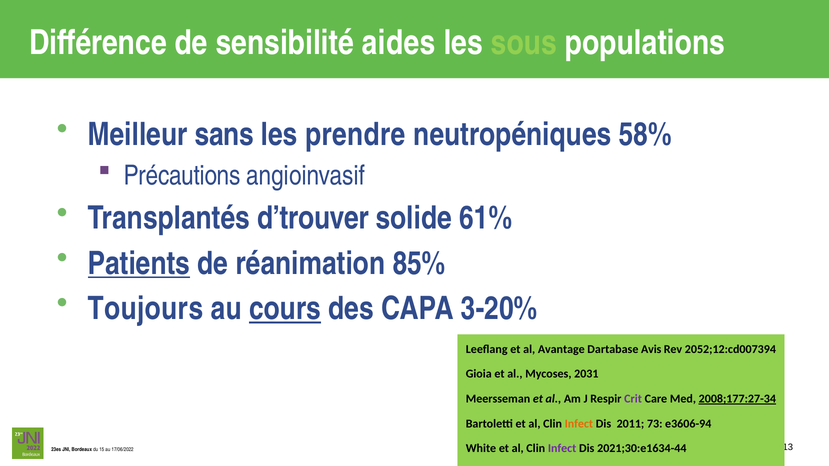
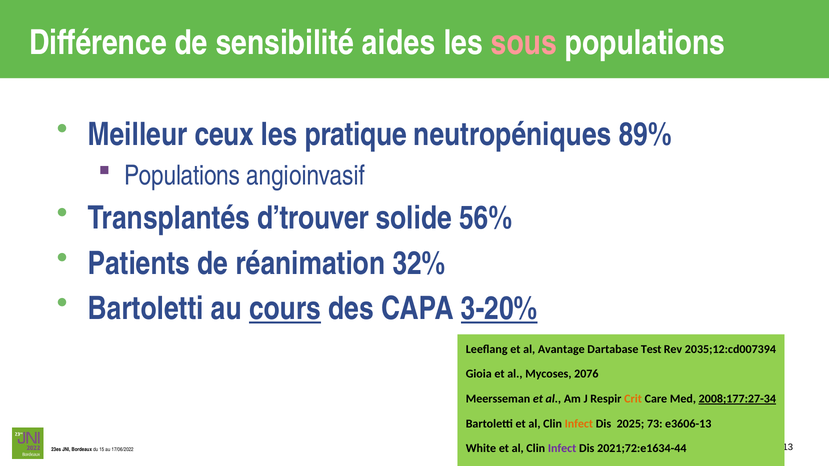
sous colour: light green -> pink
sans: sans -> ceux
prendre: prendre -> pratique
58%: 58% -> 89%
Précautions at (182, 176): Précautions -> Populations
61%: 61% -> 56%
Patients underline: present -> none
85%: 85% -> 32%
Toujours at (146, 309): Toujours -> Bartoletti
3-20% underline: none -> present
Avis: Avis -> Test
2052;12:cd007394: 2052;12:cd007394 -> 2035;12:cd007394
2031: 2031 -> 2076
Crit colour: purple -> orange
2011: 2011 -> 2025
e3606-94: e3606-94 -> e3606-13
2021;30:e1634-44: 2021;30:e1634-44 -> 2021;72:e1634-44
